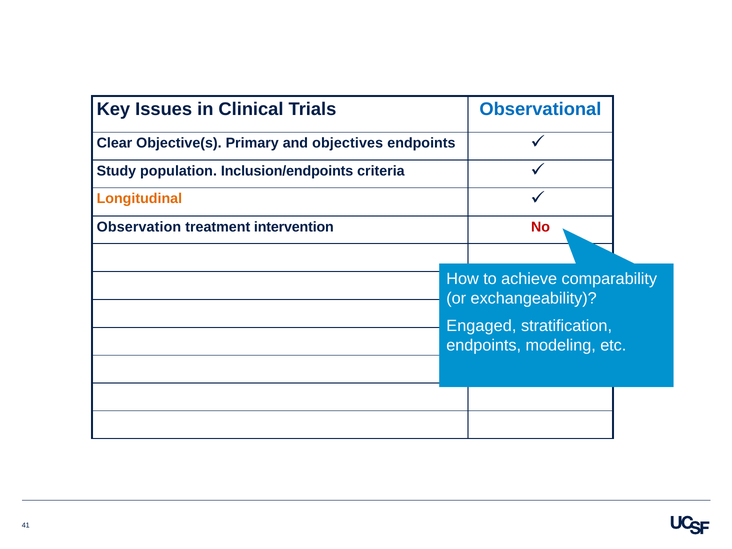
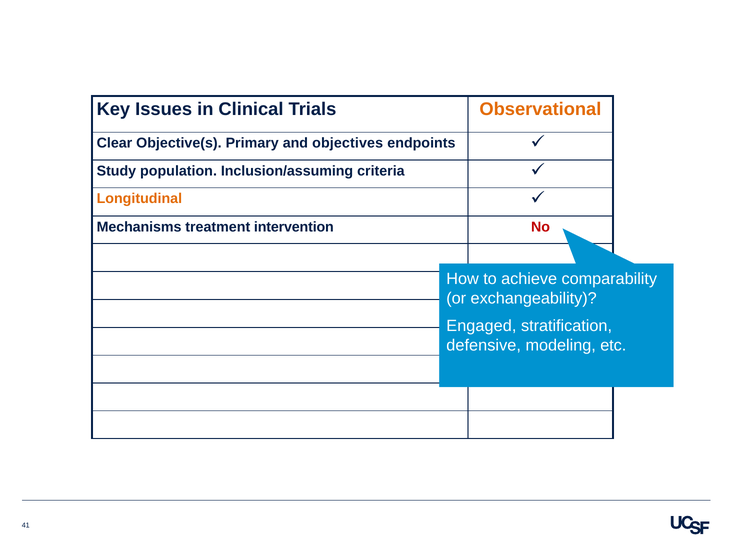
Observational colour: blue -> orange
Inclusion/endpoints: Inclusion/endpoints -> Inclusion/assuming
Observation: Observation -> Mechanisms
endpoints at (484, 345): endpoints -> defensive
